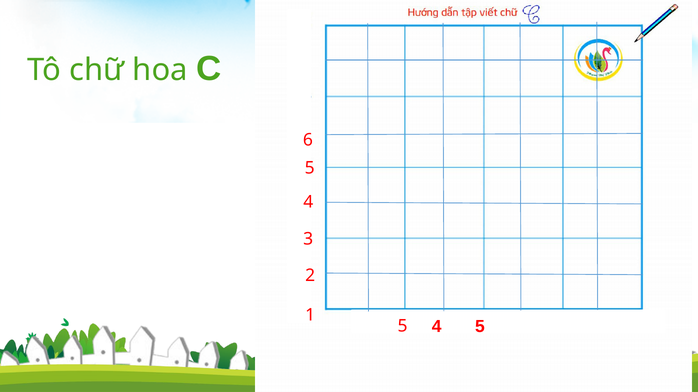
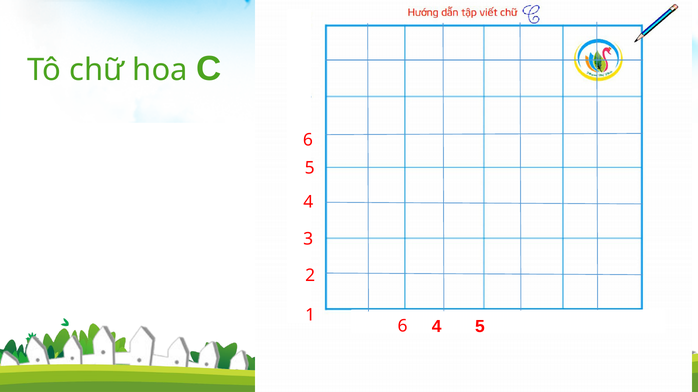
5 at (403, 326): 5 -> 6
